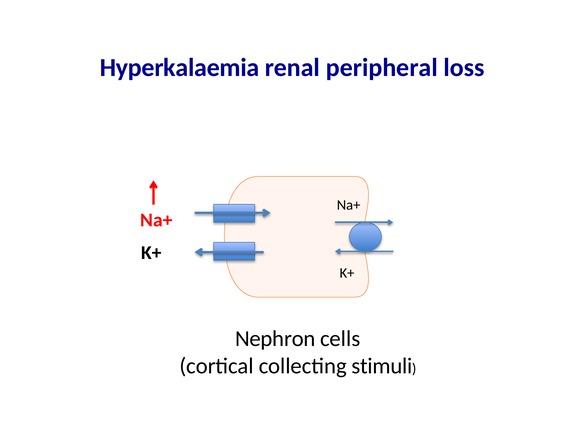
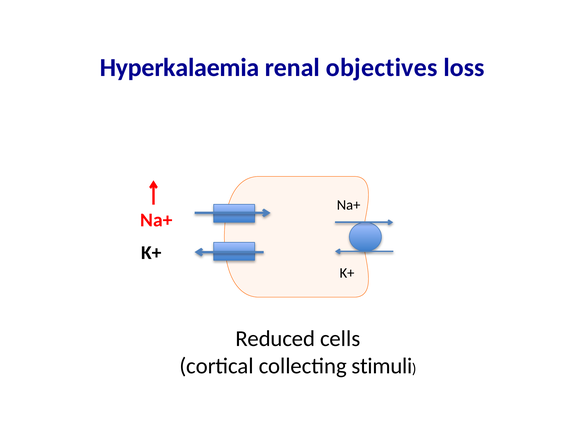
peripheral: peripheral -> objectives
Nephron: Nephron -> Reduced
